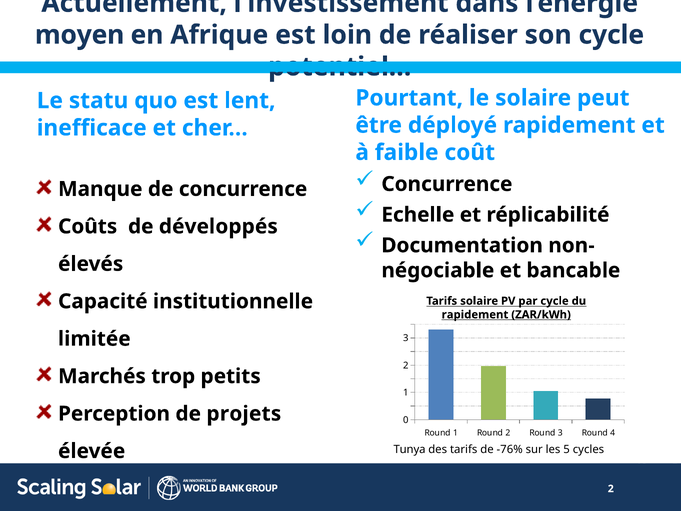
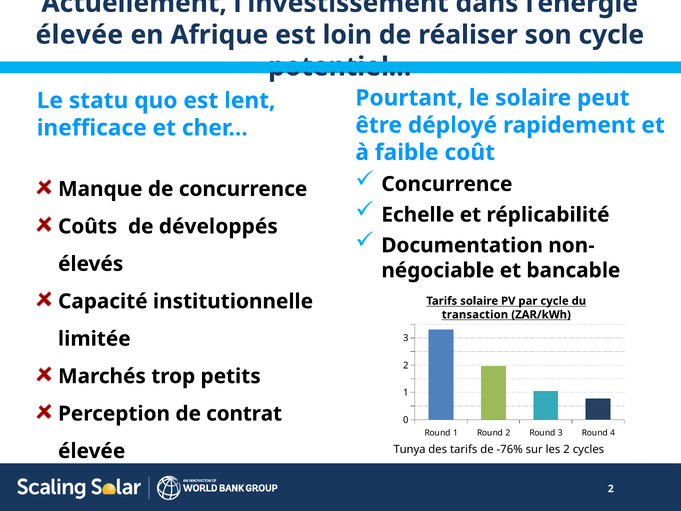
moyen at (80, 35): moyen -> élevée
rapidement at (475, 314): rapidement -> transaction
projets: projets -> contrat
les 5: 5 -> 2
